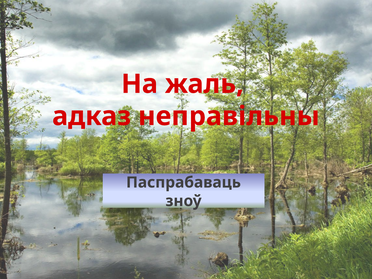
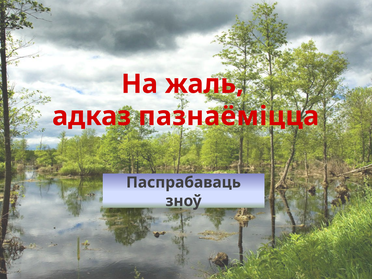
неправільны: неправільны -> пазнаёміцца
